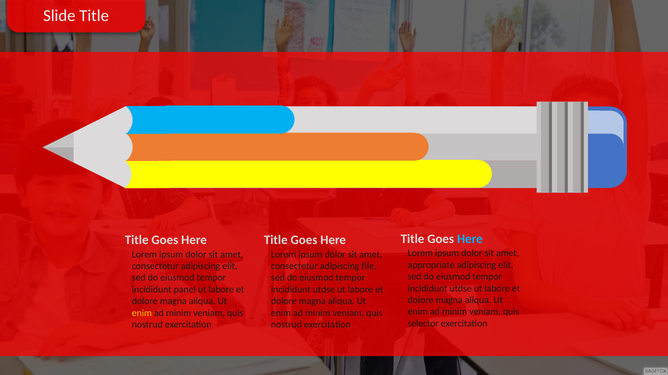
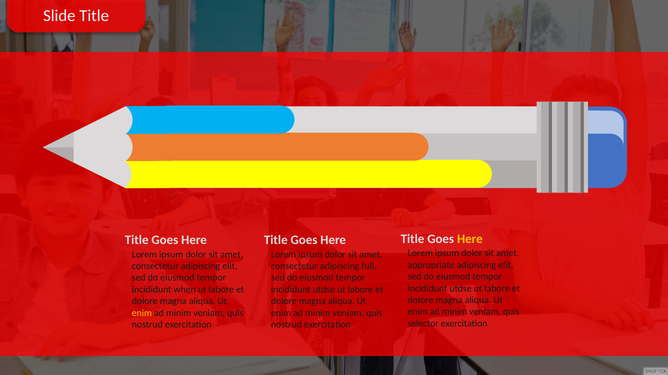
Here at (470, 239) colour: light blue -> yellow
file: file -> full
panel: panel -> when
